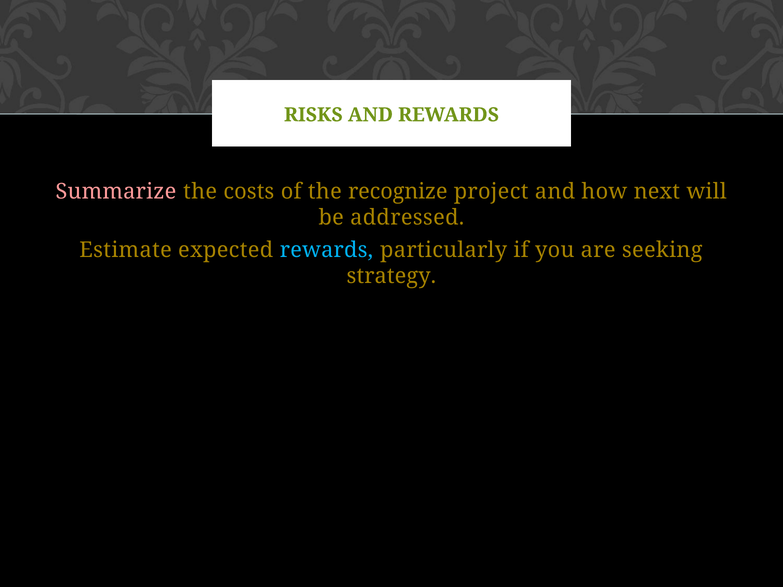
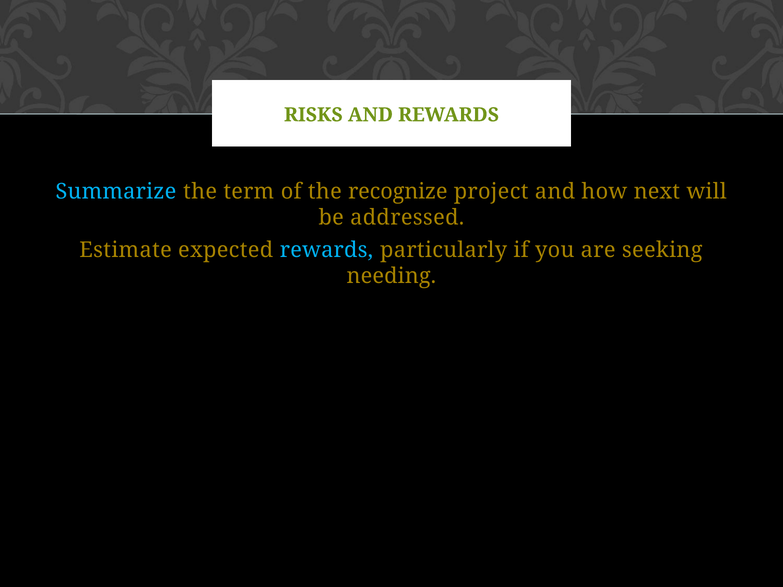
Summarize colour: pink -> light blue
costs: costs -> term
strategy: strategy -> needing
